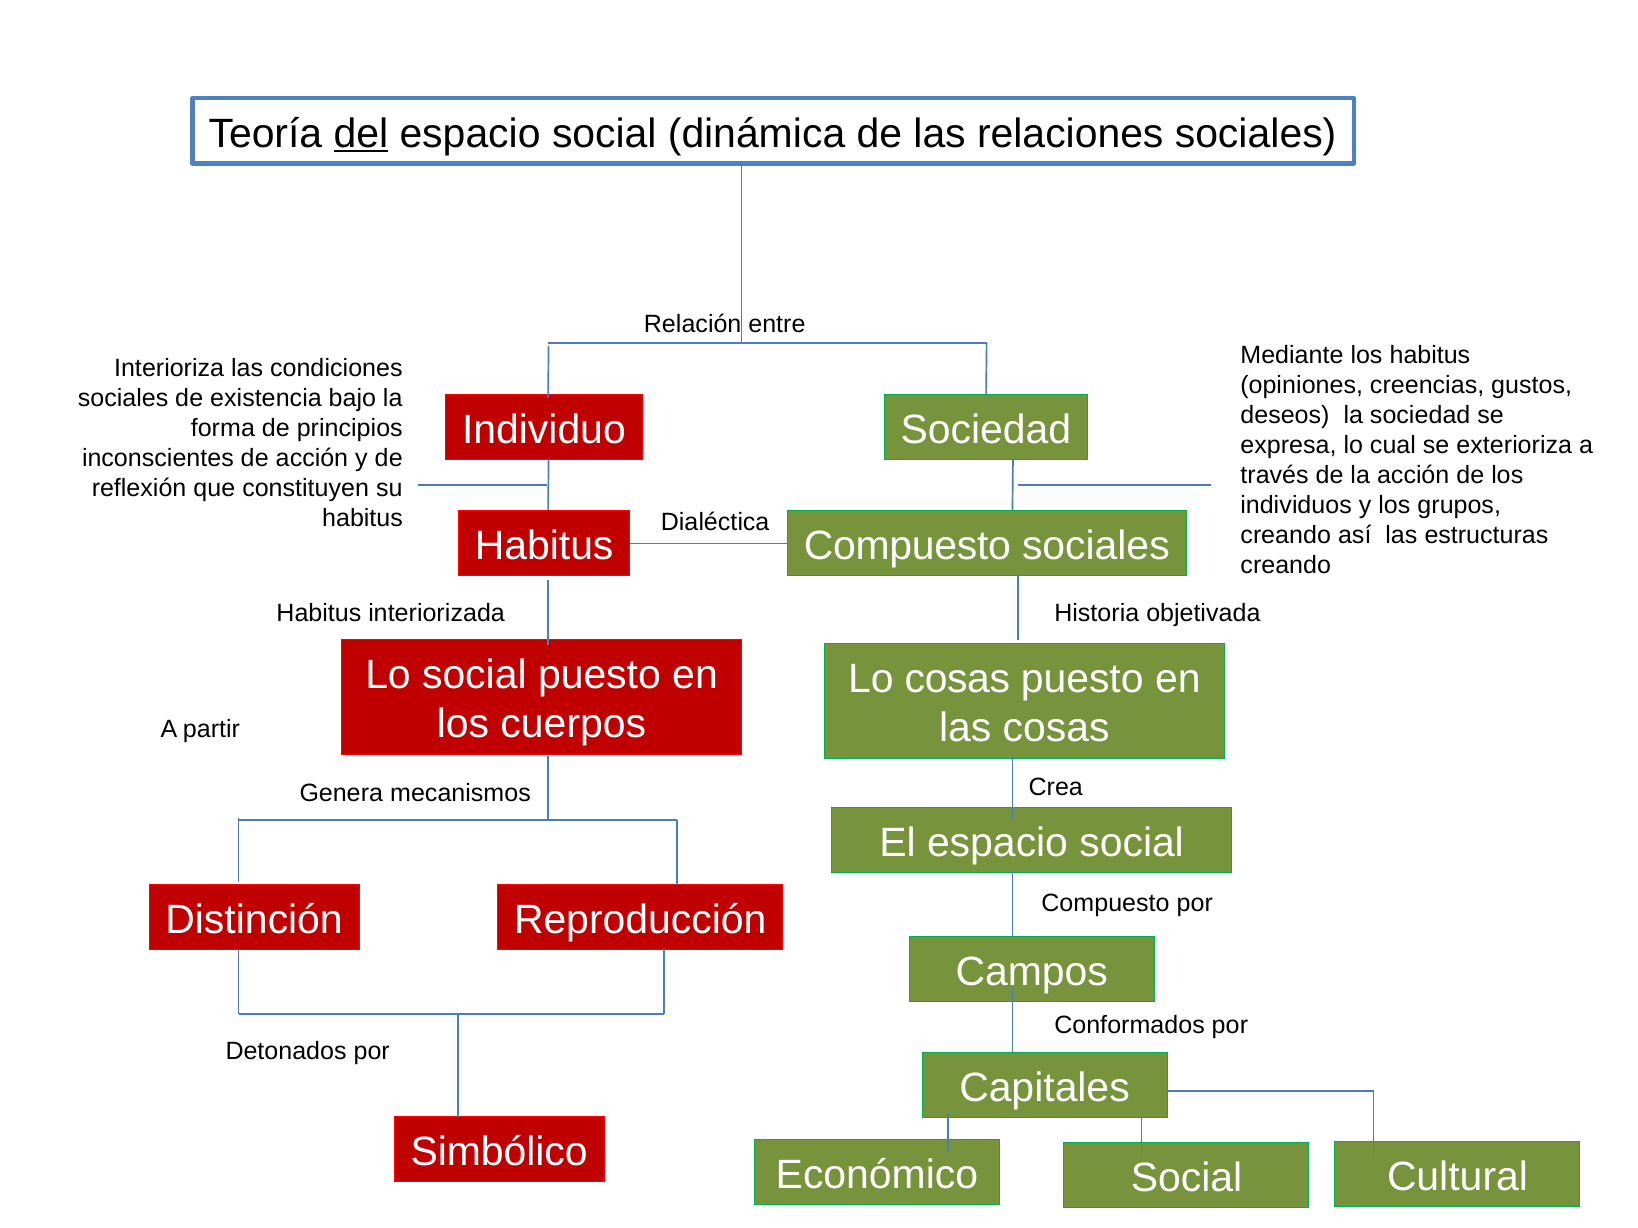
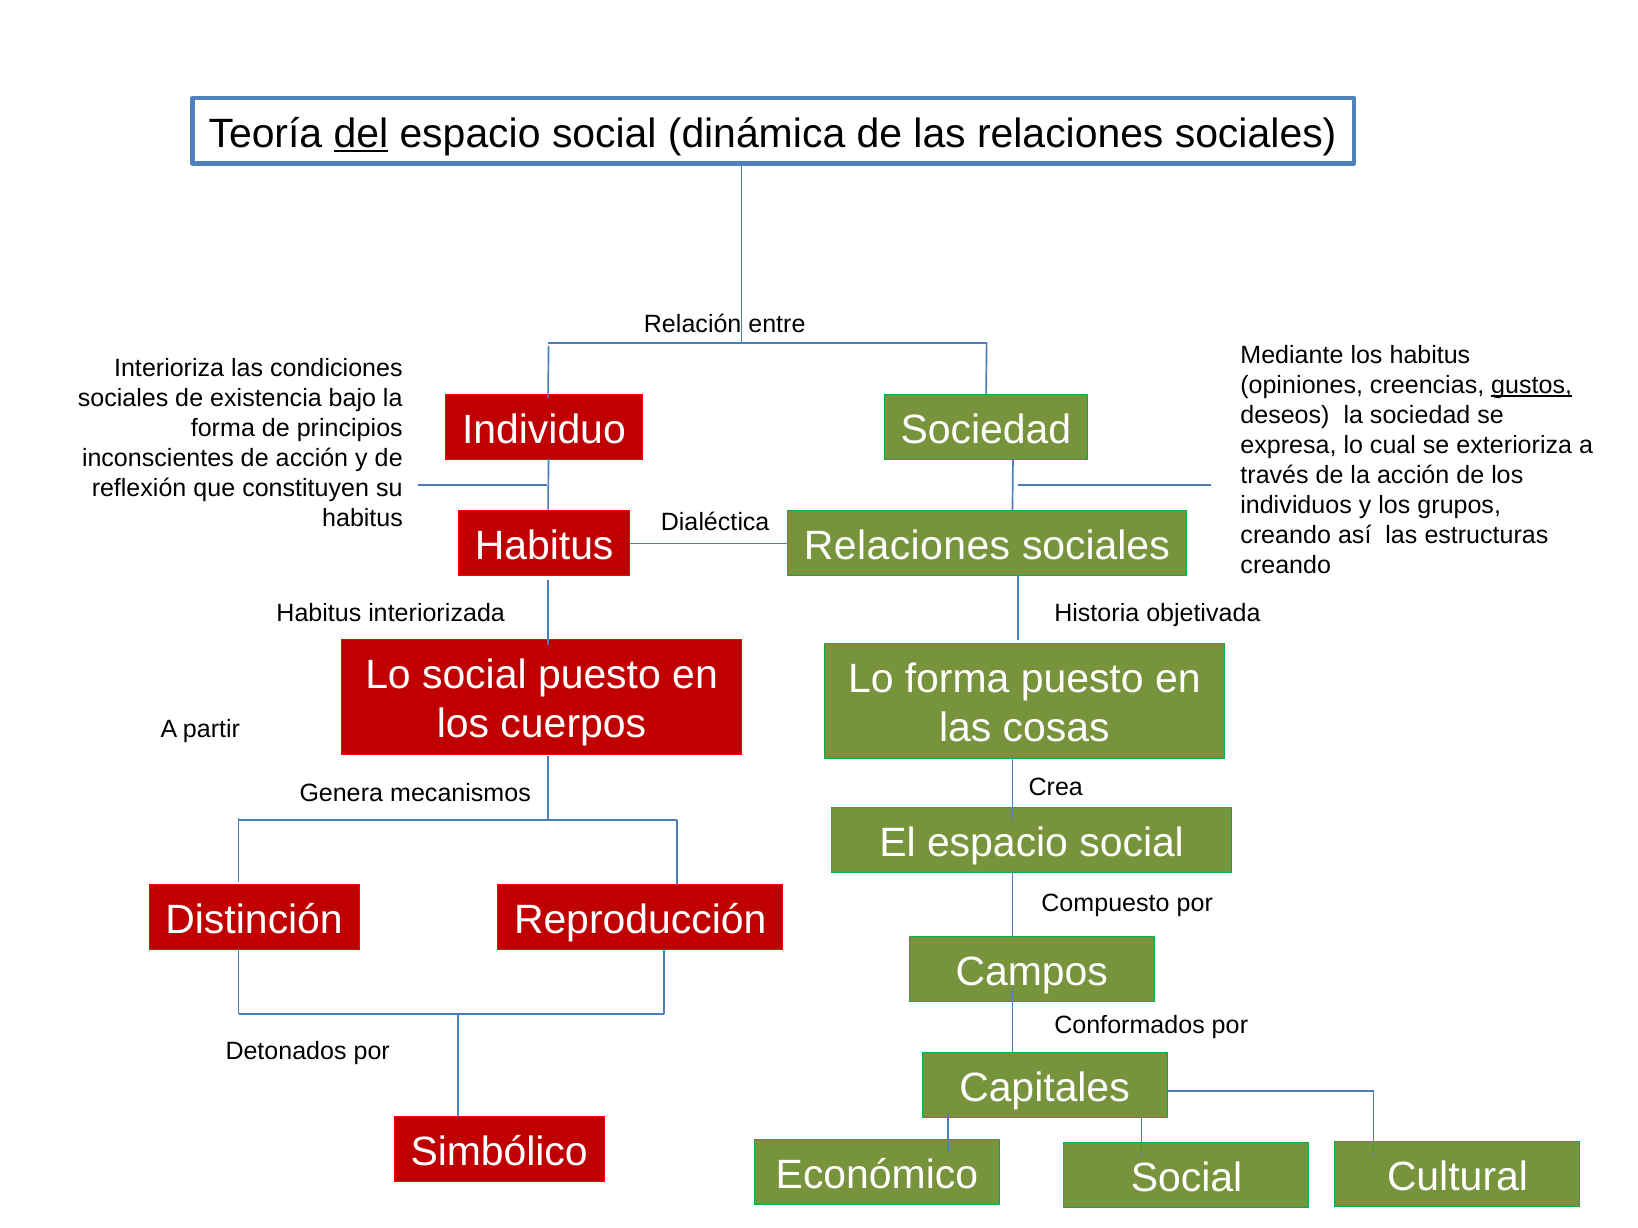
gustos underline: none -> present
Compuesto at (907, 547): Compuesto -> Relaciones
Lo cosas: cosas -> forma
